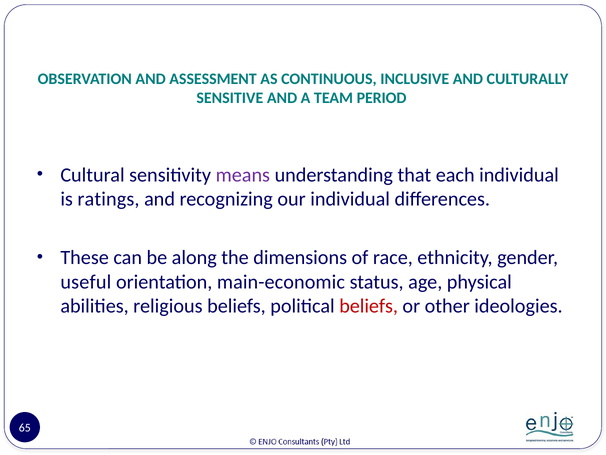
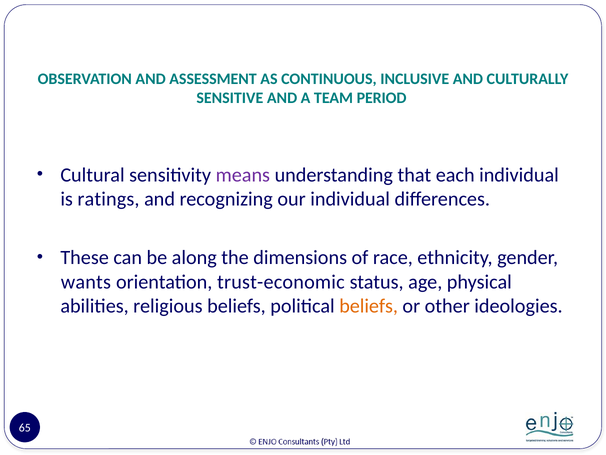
useful: useful -> wants
main-economic: main-economic -> trust-economic
beliefs at (369, 306) colour: red -> orange
